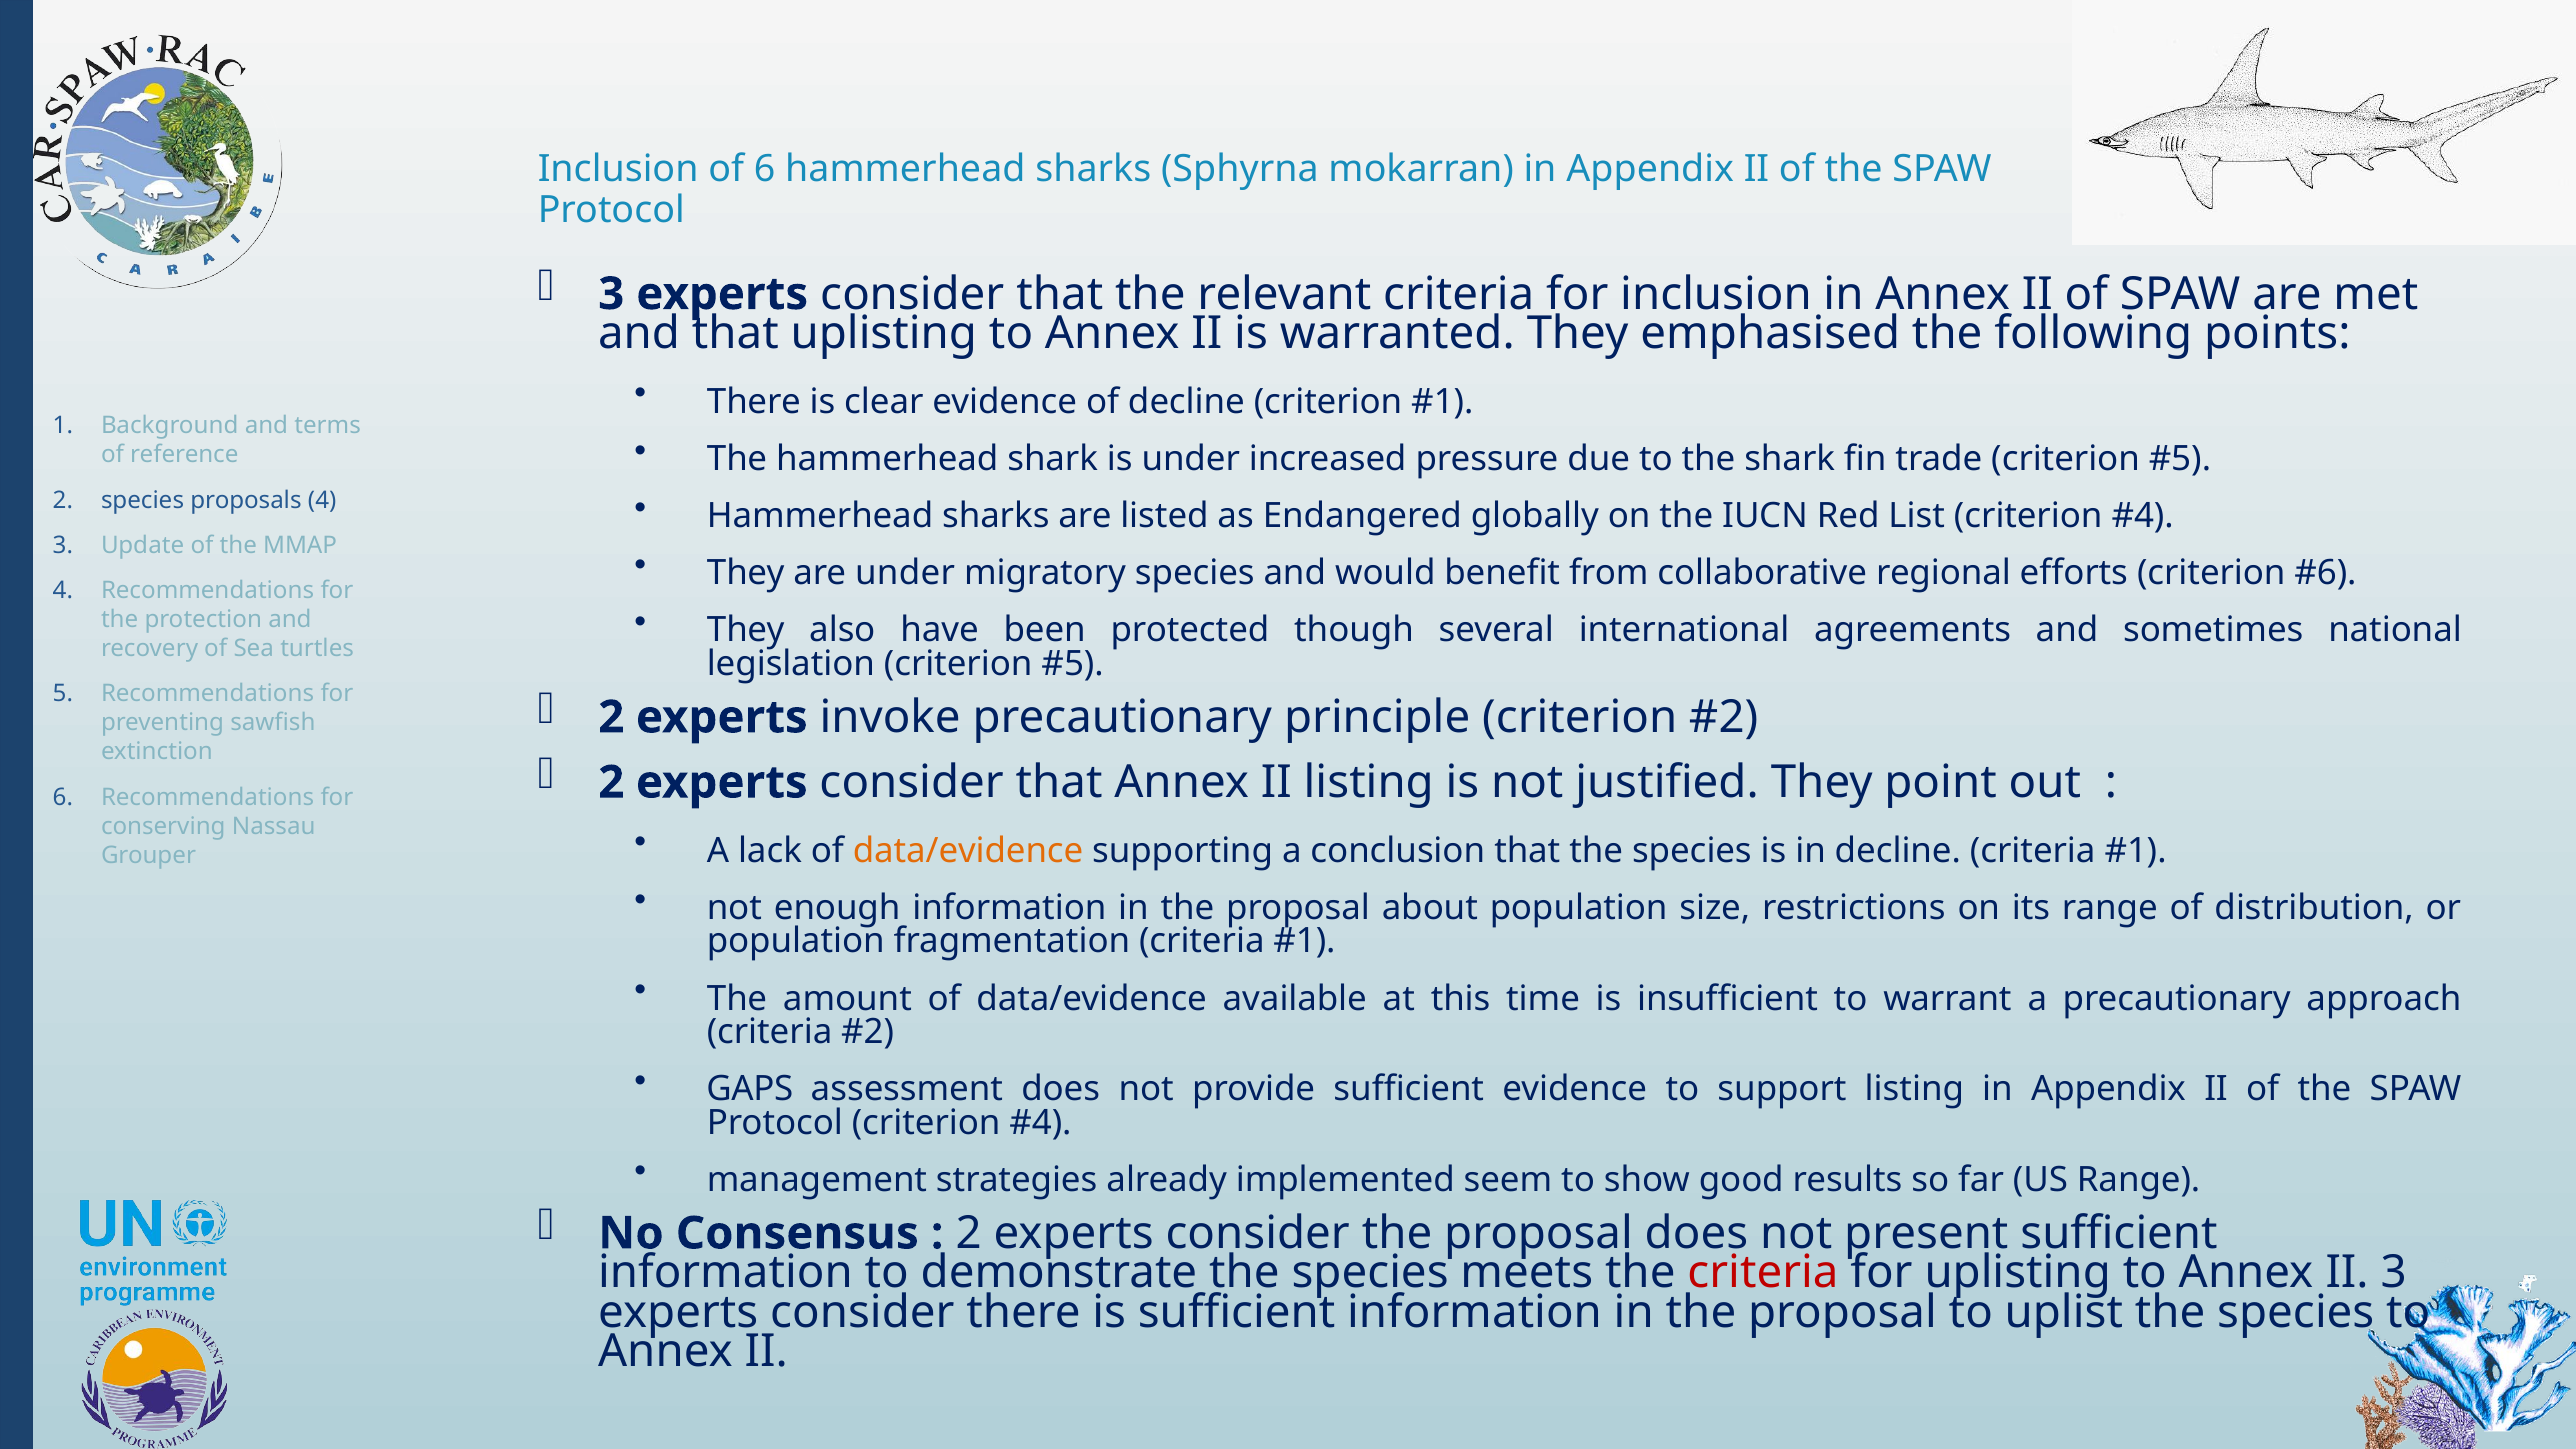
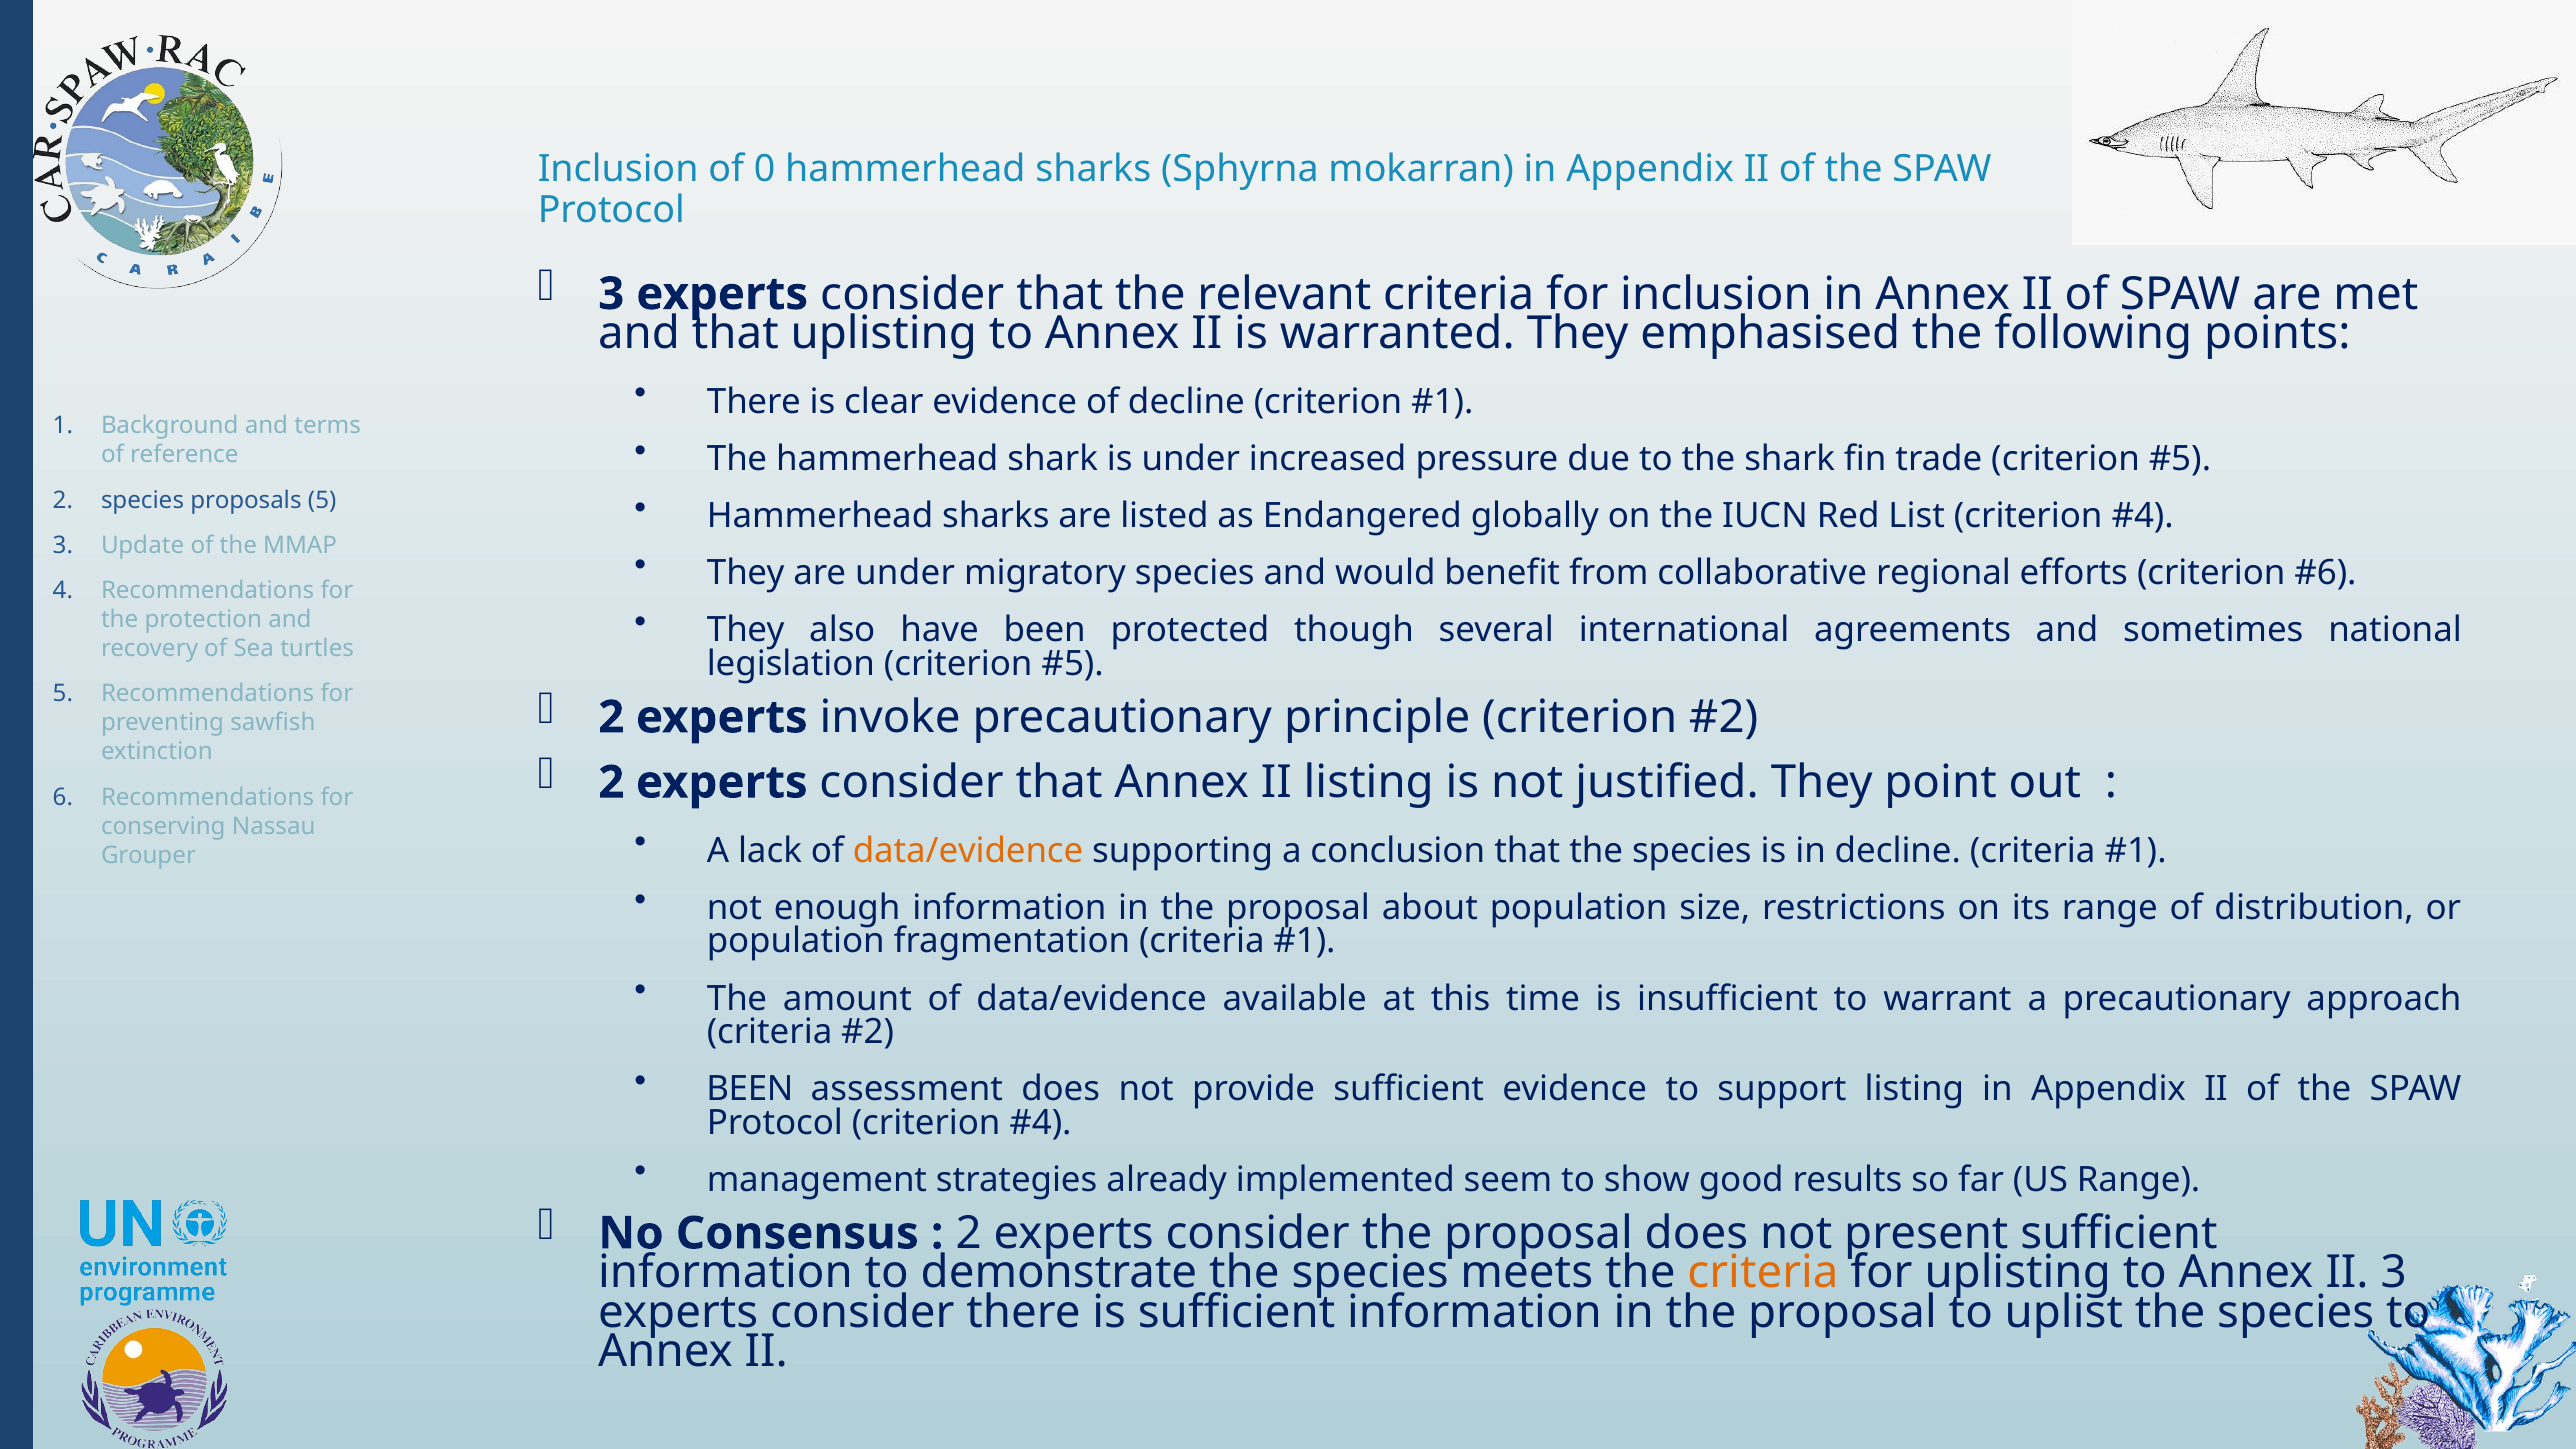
of 6: 6 -> 0
proposals 4: 4 -> 5
GAPS at (750, 1089): GAPS -> BEEN
criteria at (1763, 1273) colour: red -> orange
